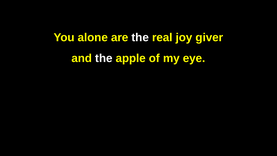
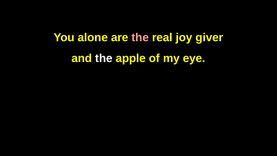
the at (140, 38) colour: white -> pink
